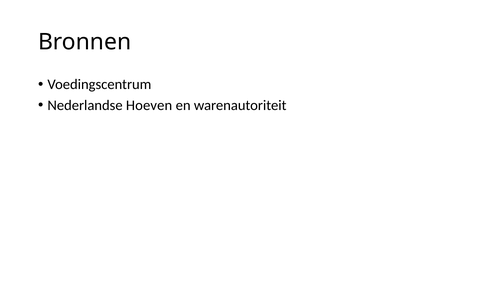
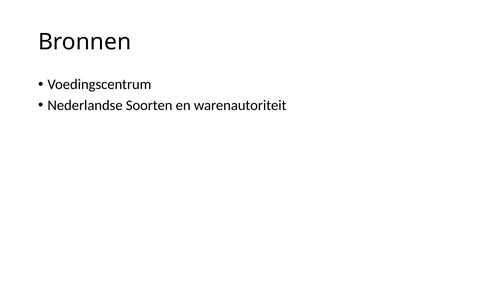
Hoeven: Hoeven -> Soorten
